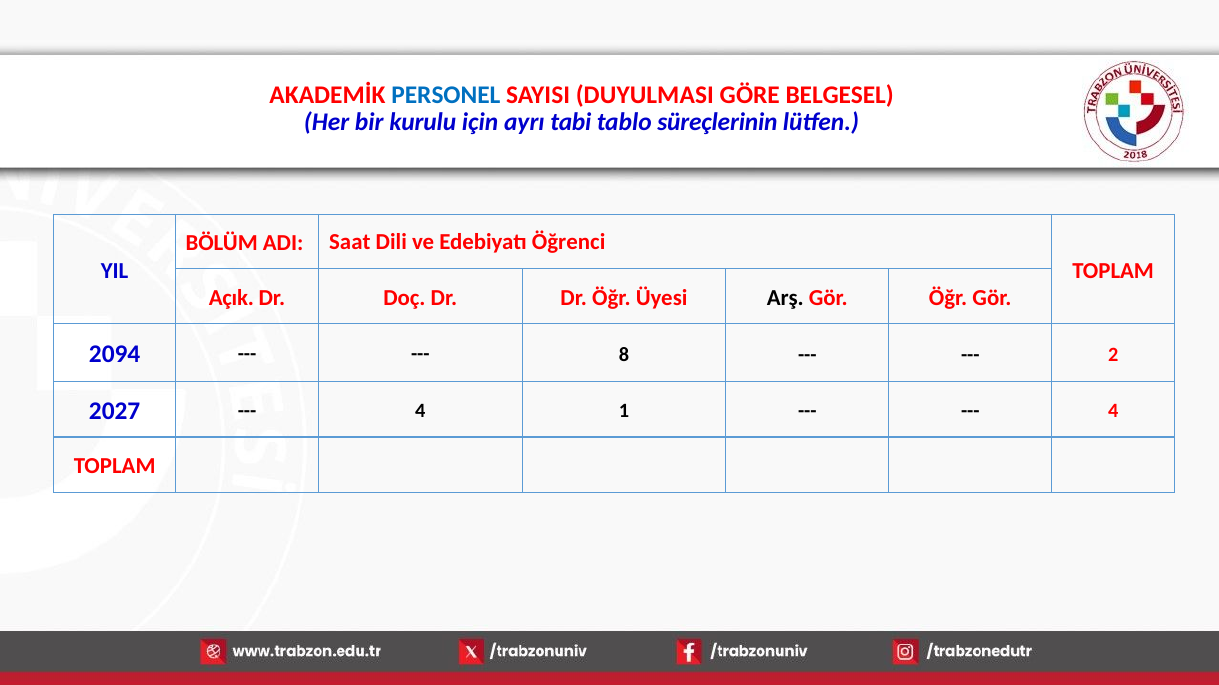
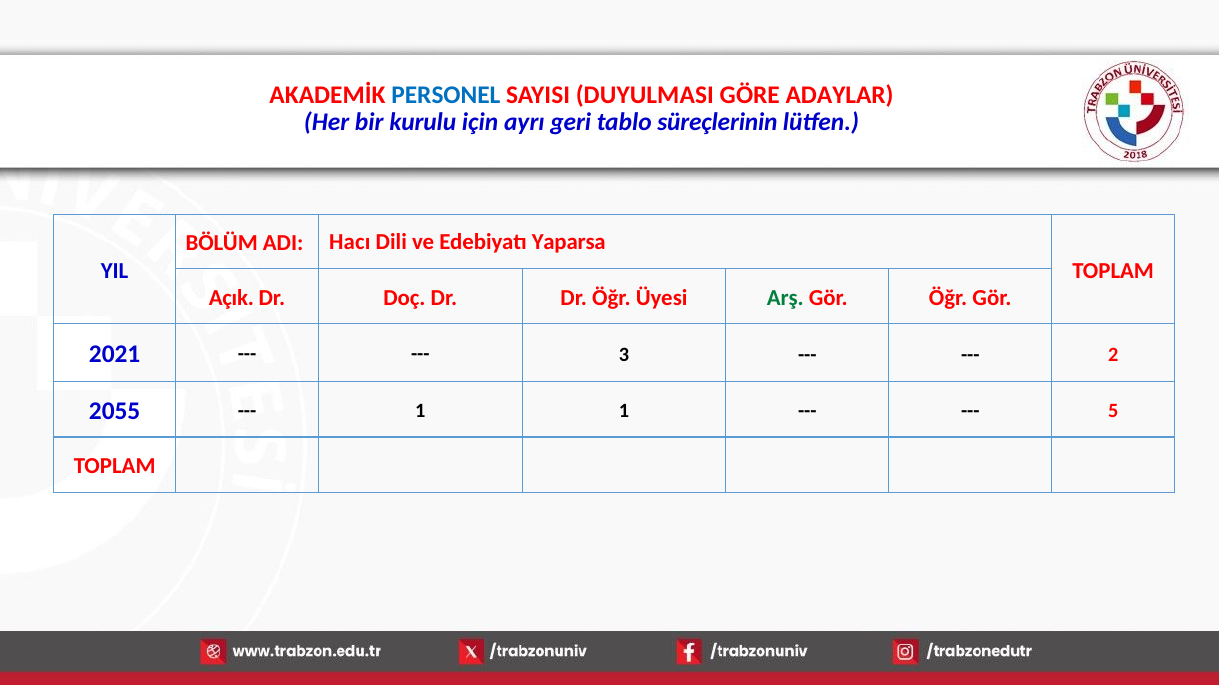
BELGESEL: BELGESEL -> ADAYLAR
tabi: tabi -> geri
Saat: Saat -> Hacı
Öğrenci: Öğrenci -> Yaparsa
Arş colour: black -> green
2094: 2094 -> 2021
8: 8 -> 3
2027: 2027 -> 2055
4 at (420, 411): 4 -> 1
4 at (1113, 411): 4 -> 5
